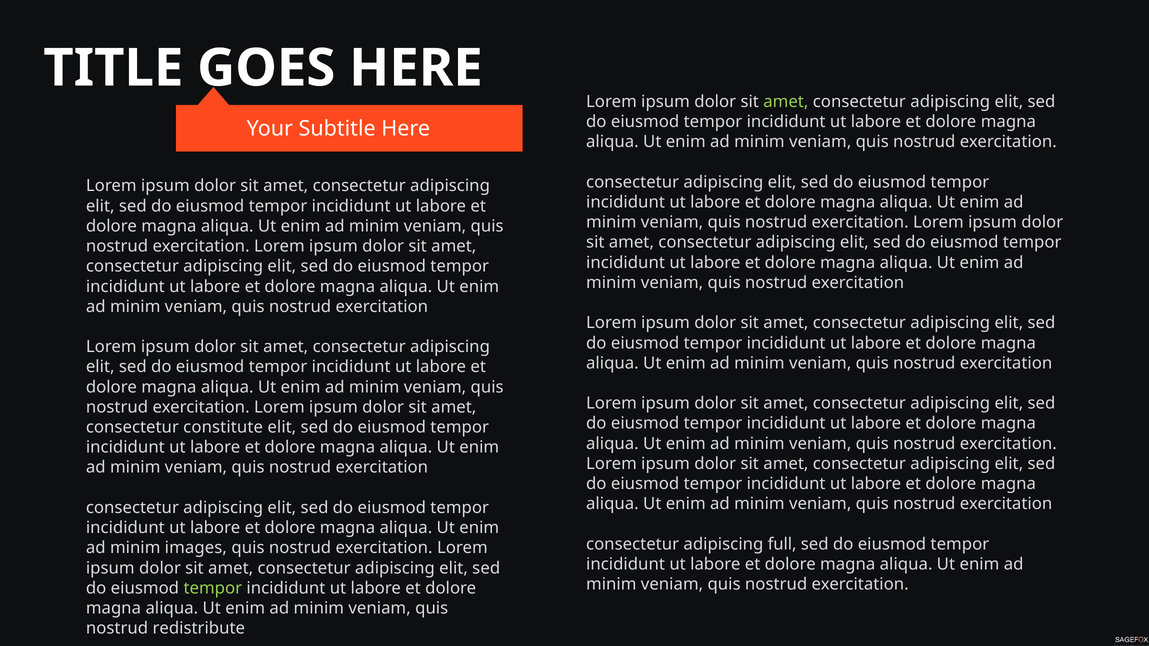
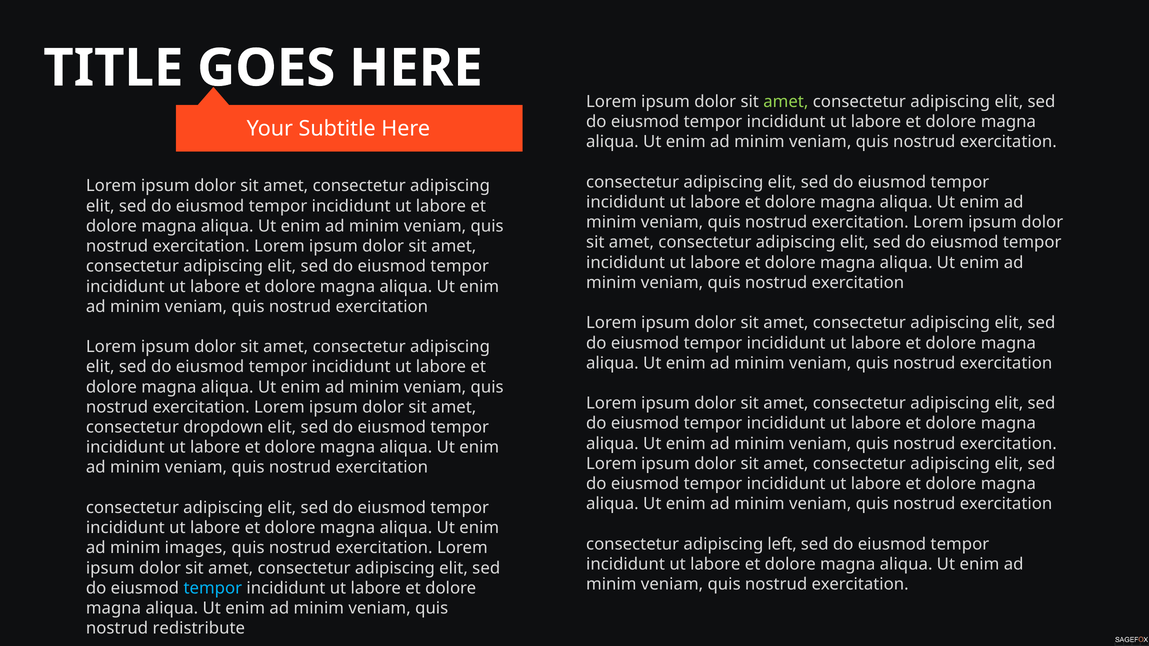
constitute: constitute -> dropdown
full: full -> left
tempor at (213, 588) colour: light green -> light blue
